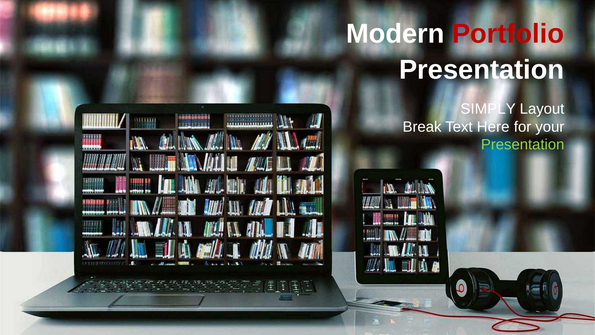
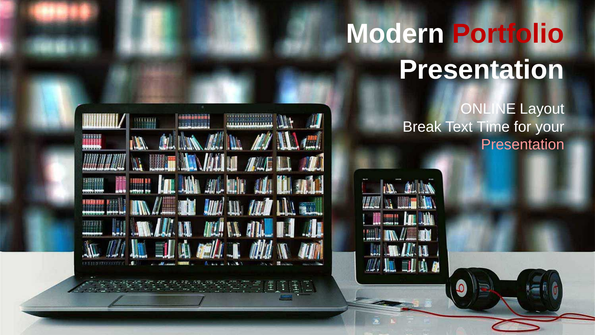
SIMPLY: SIMPLY -> ONLINE
Here: Here -> Time
Presentation at (523, 145) colour: light green -> pink
